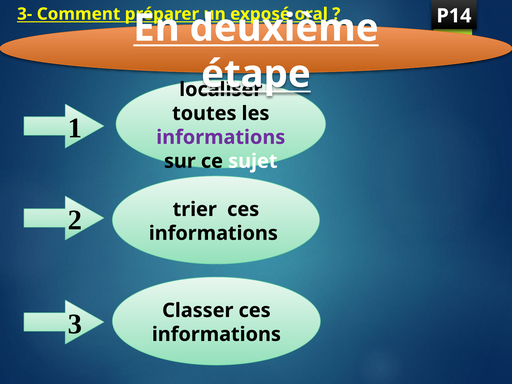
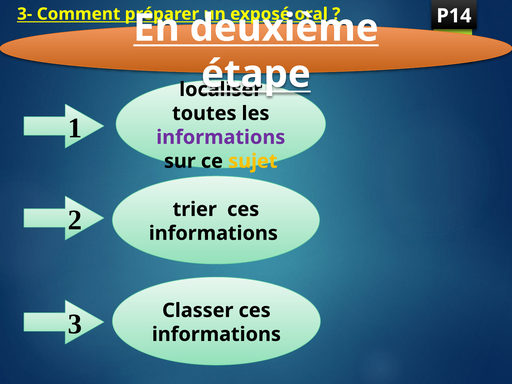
sujet colour: white -> yellow
